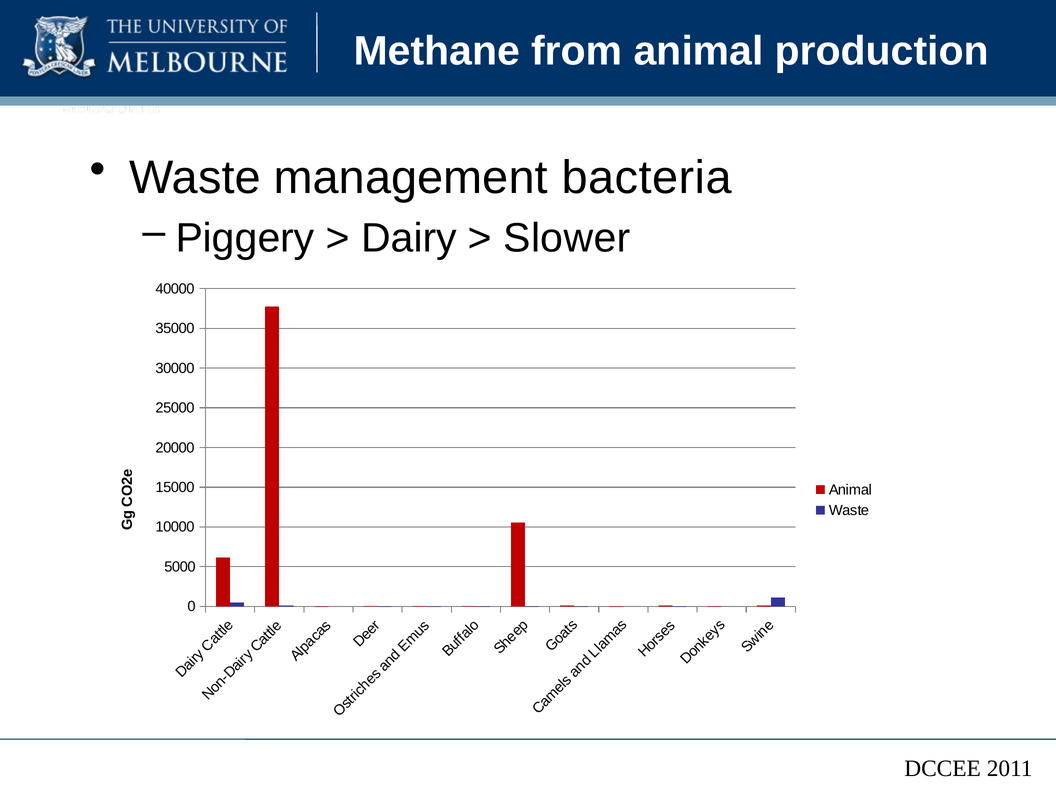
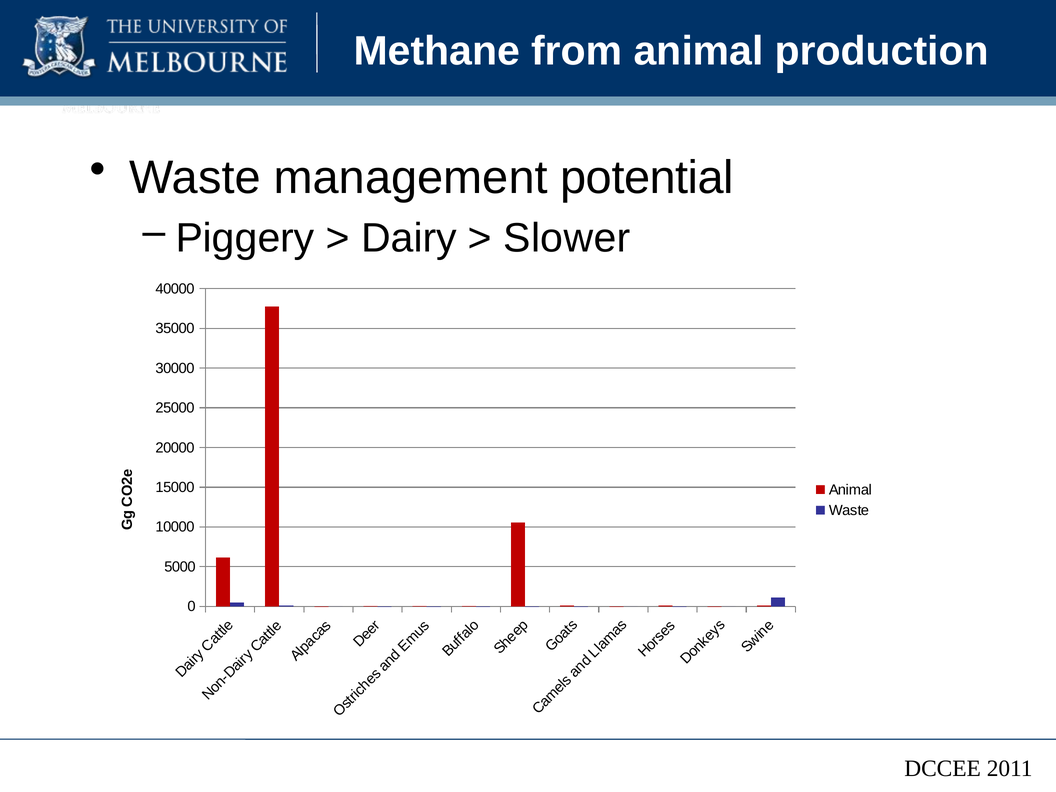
bacteria: bacteria -> potential
